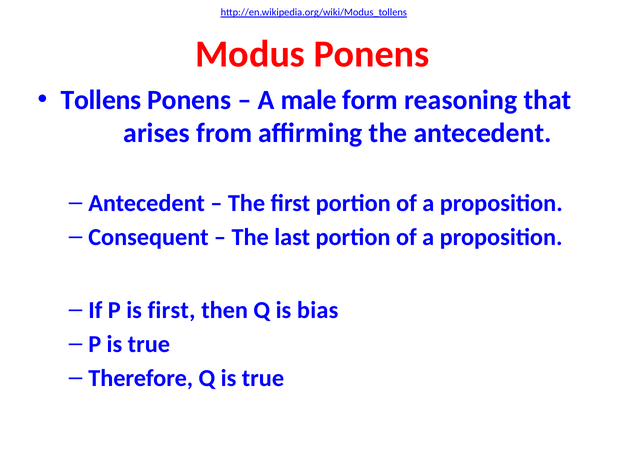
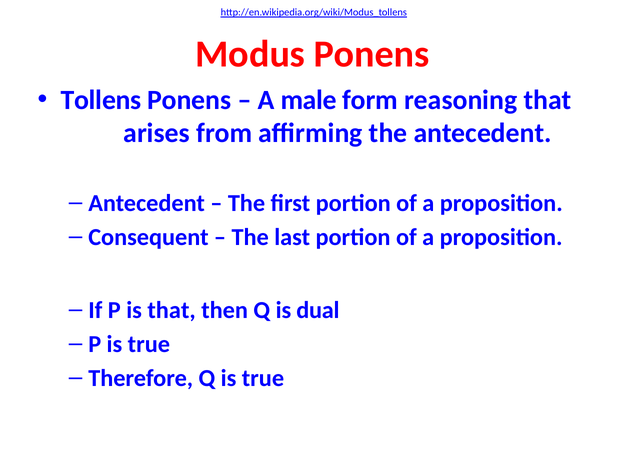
is first: first -> that
bias: bias -> dual
